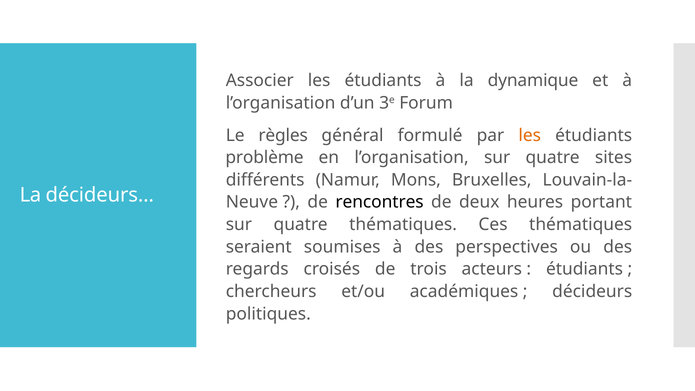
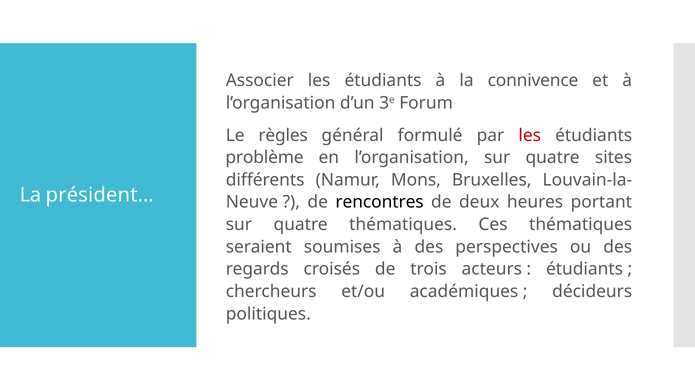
dynamique: dynamique -> connivence
les at (530, 135) colour: orange -> red
décideurs…: décideurs… -> président…
